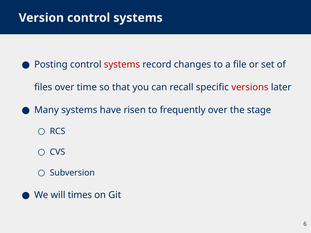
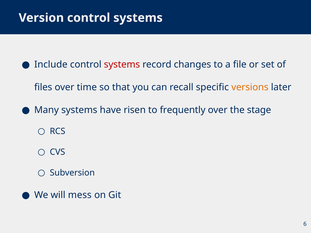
Posting: Posting -> Include
versions colour: red -> orange
times: times -> mess
